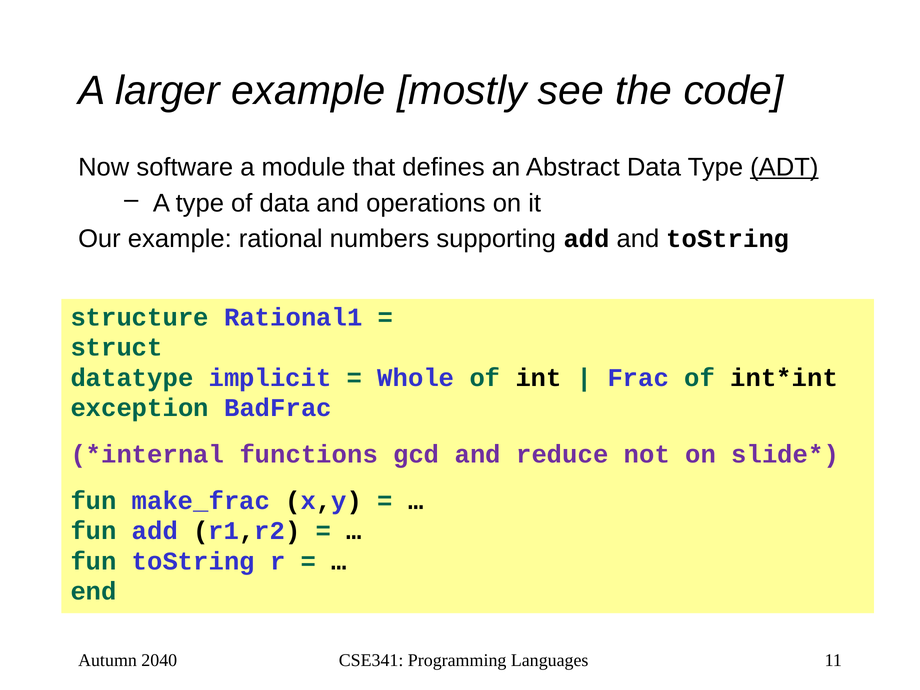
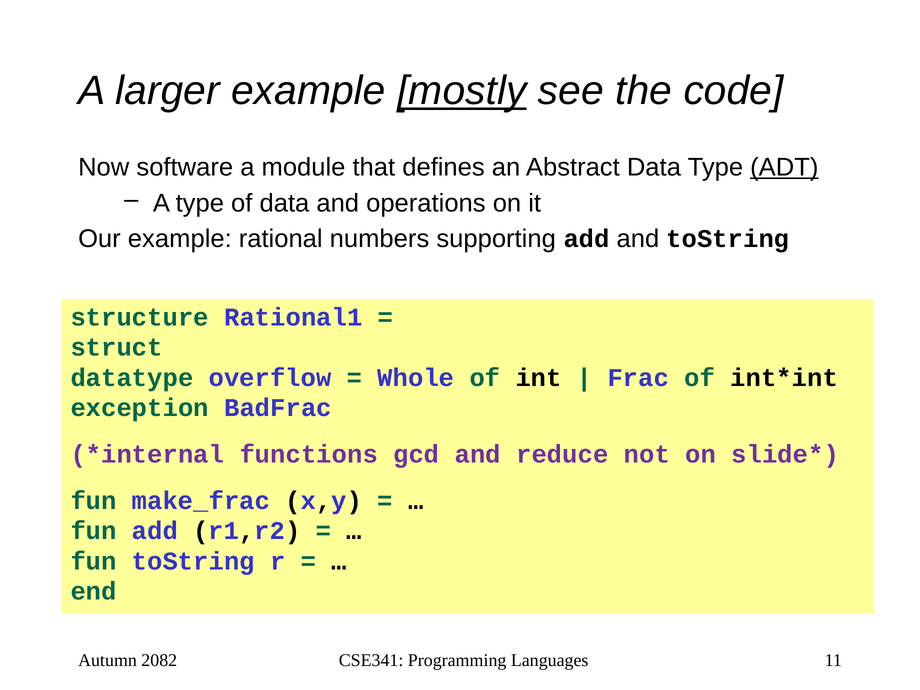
mostly underline: none -> present
implicit: implicit -> overflow
2040: 2040 -> 2082
